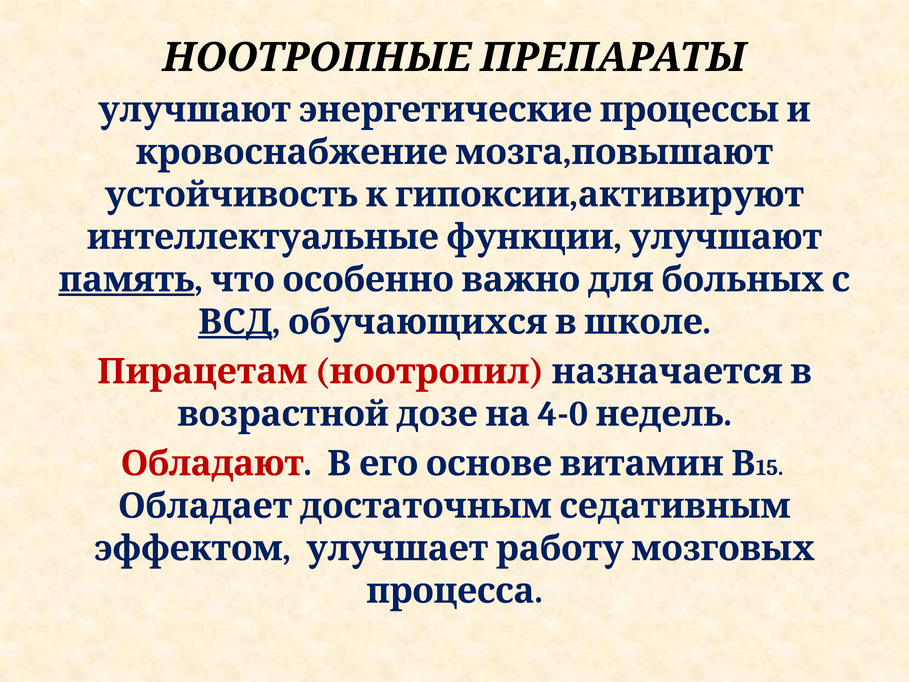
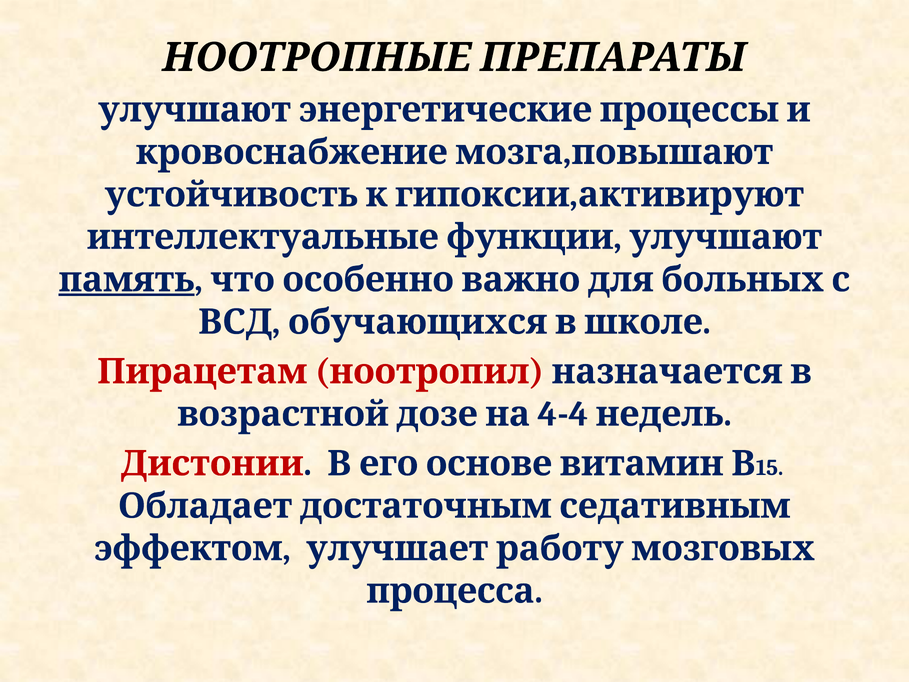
ВСД underline: present -> none
4-0: 4-0 -> 4-4
Обладают: Обладают -> Дистонии
